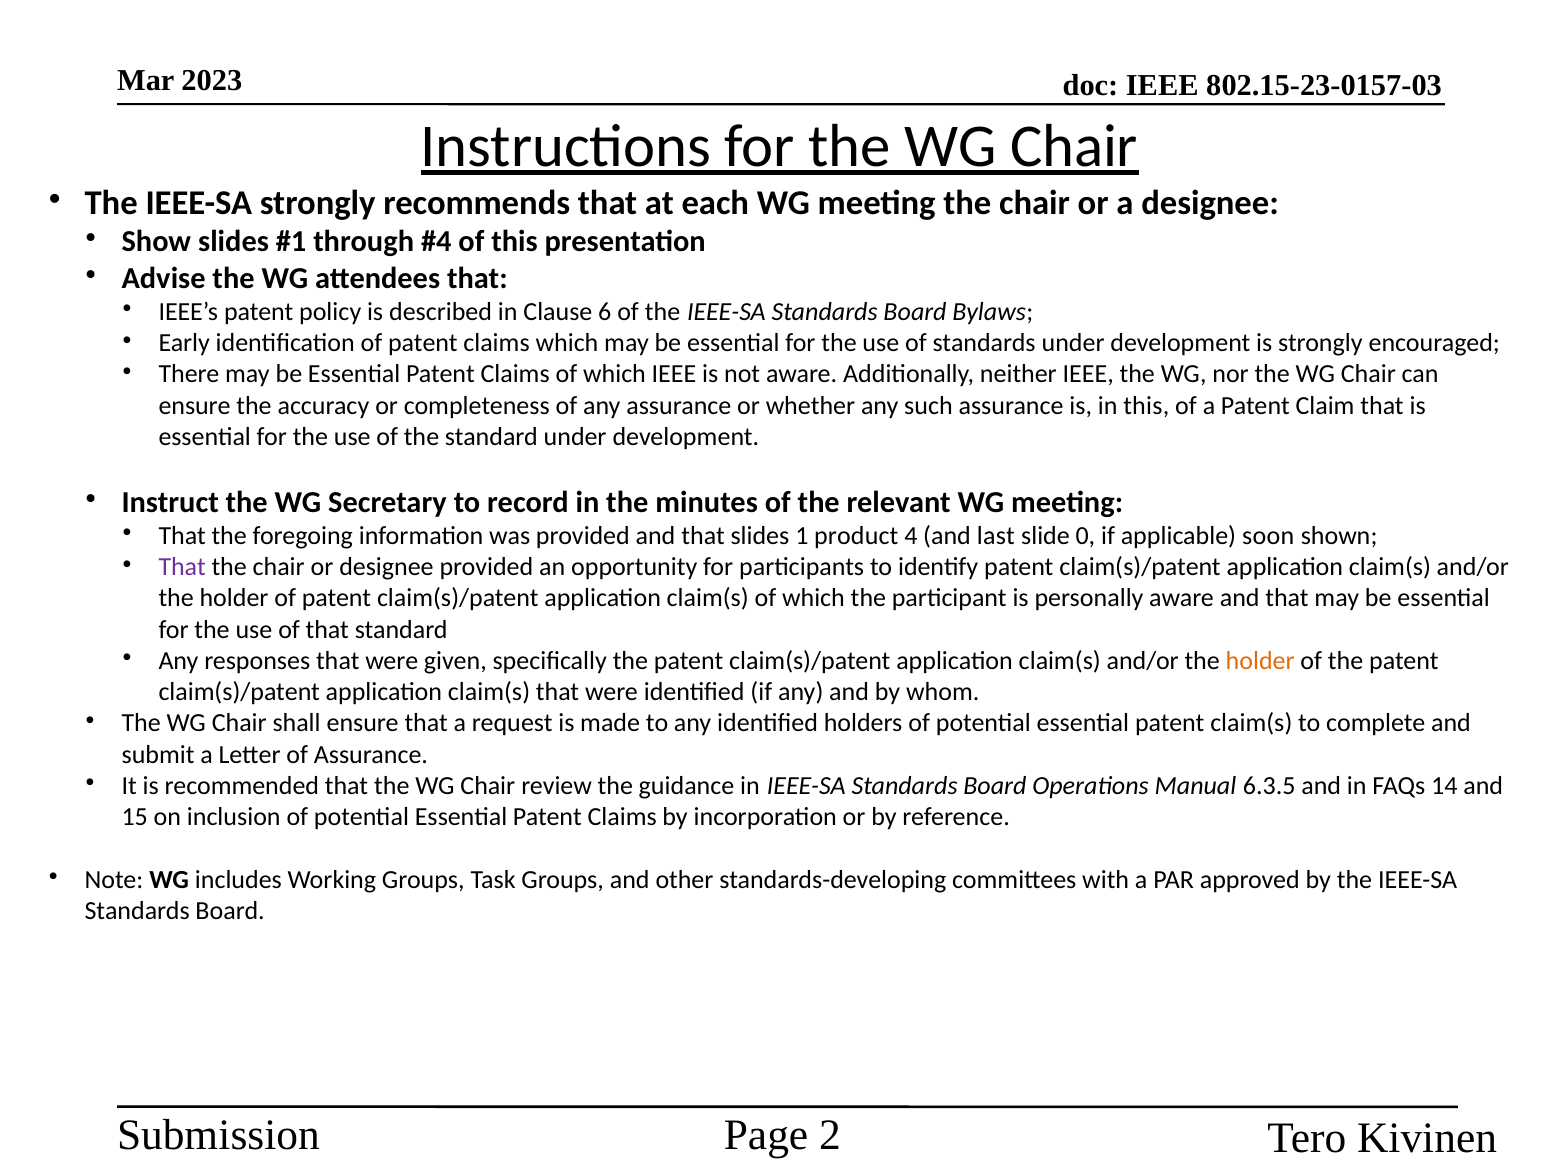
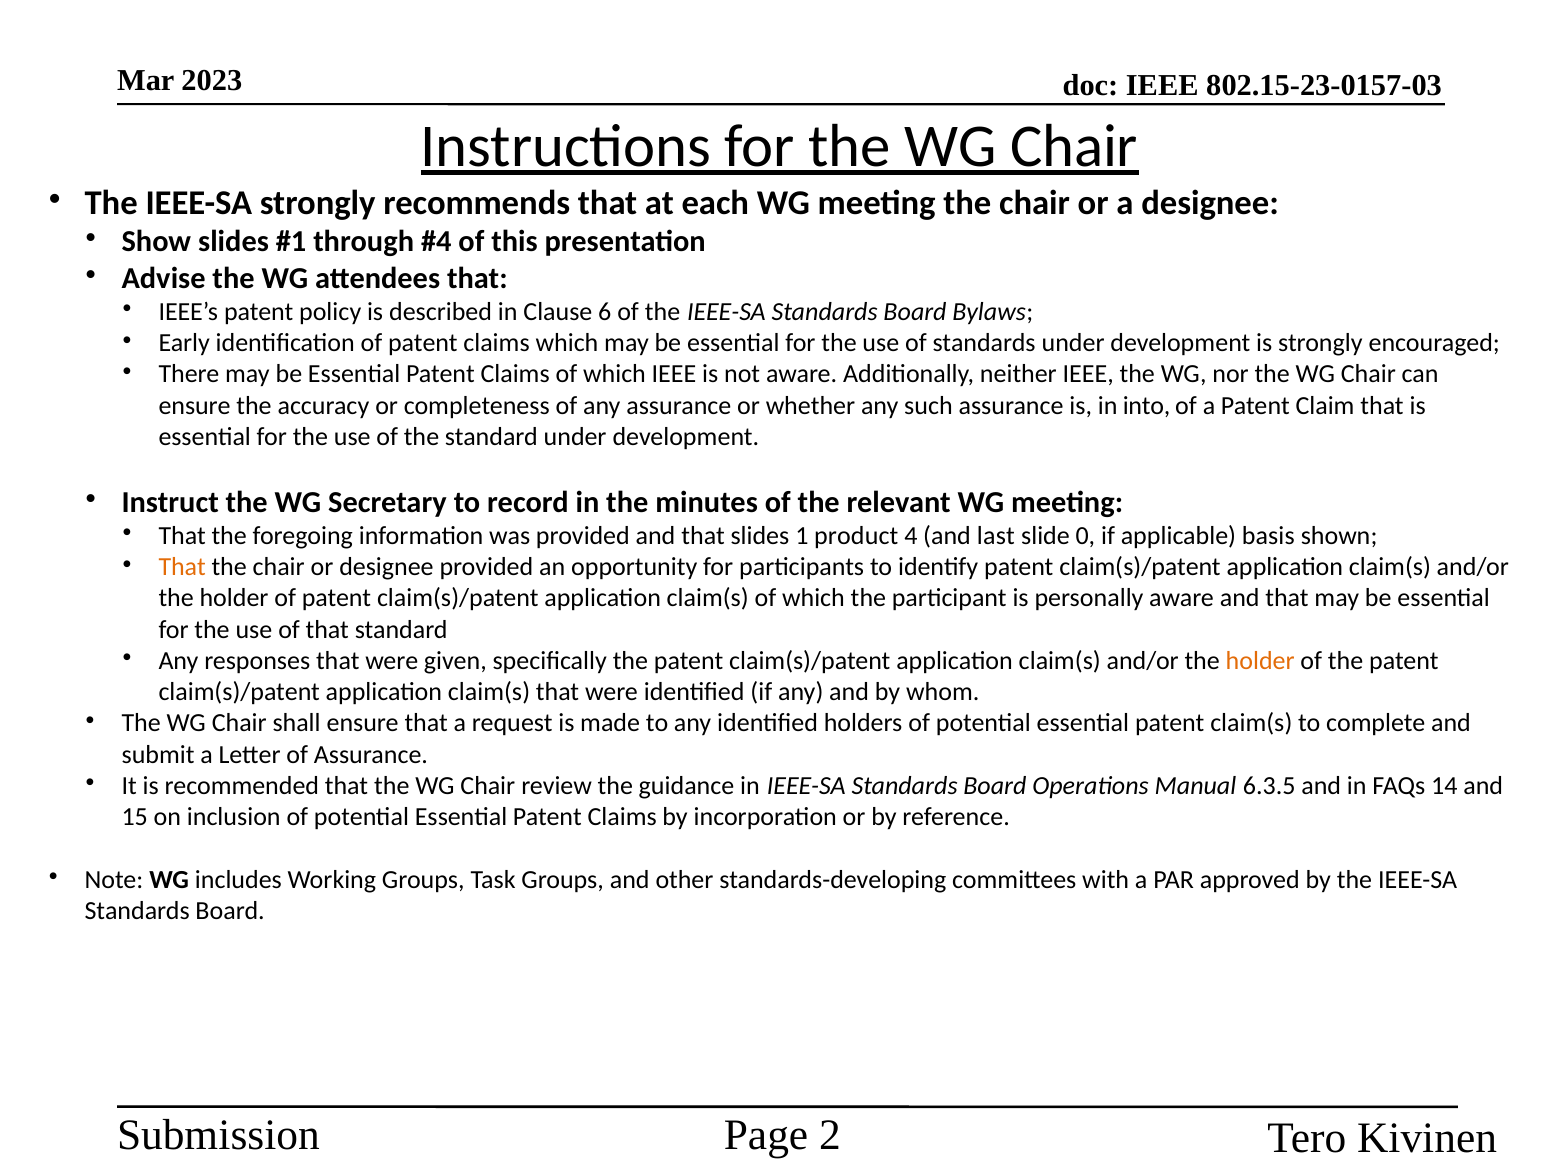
in this: this -> into
soon: soon -> basis
That at (182, 567) colour: purple -> orange
